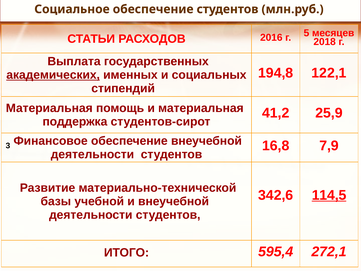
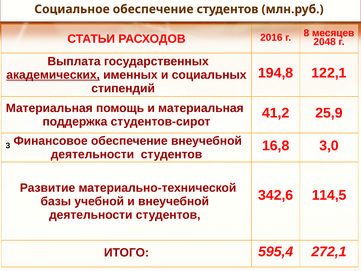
5: 5 -> 8
2018: 2018 -> 2048
7,9: 7,9 -> 3,0
114,5 underline: present -> none
